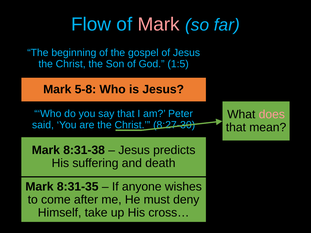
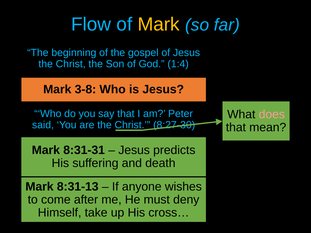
Mark at (159, 24) colour: pink -> yellow
1:5: 1:5 -> 1:4
5-8: 5-8 -> 3-8
8:31-38: 8:31-38 -> 8:31-31
8:31-35: 8:31-35 -> 8:31-13
